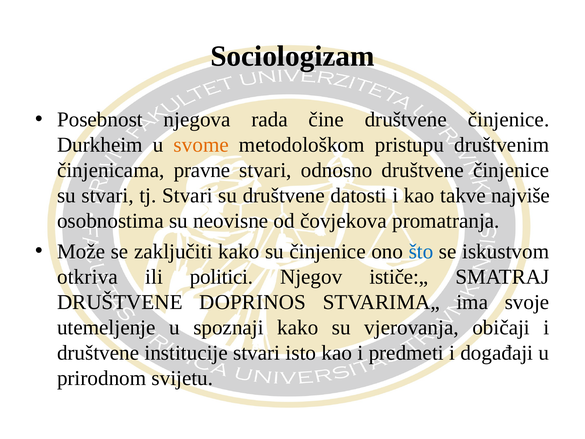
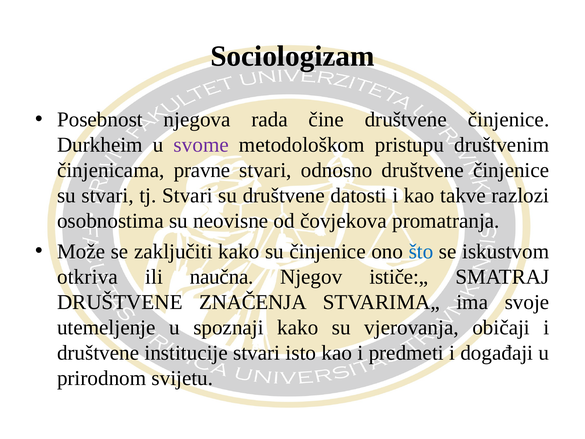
svome colour: orange -> purple
najviše: najviše -> razlozi
politici: politici -> naučna
DOPRINOS: DOPRINOS -> ZNAČENJA
